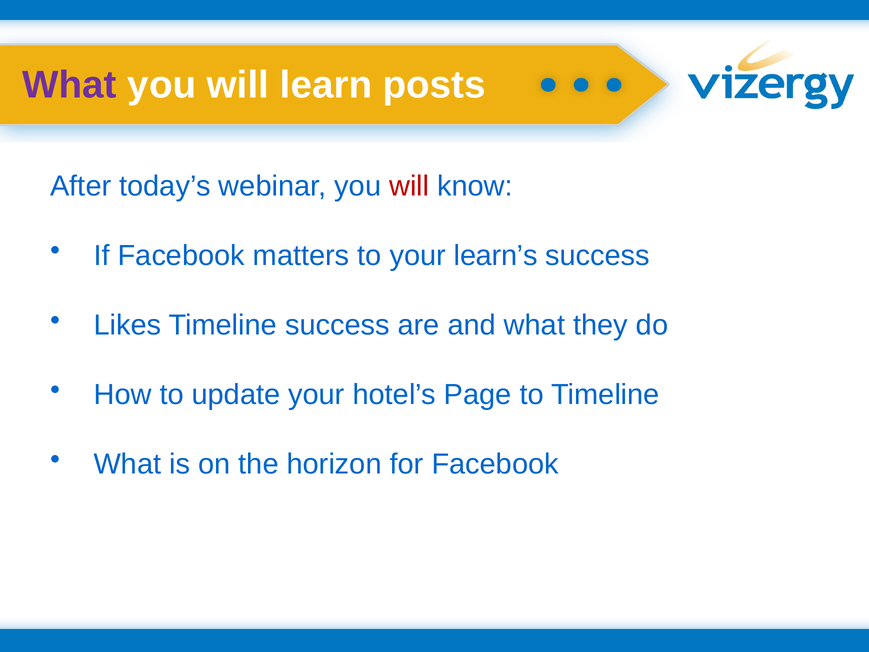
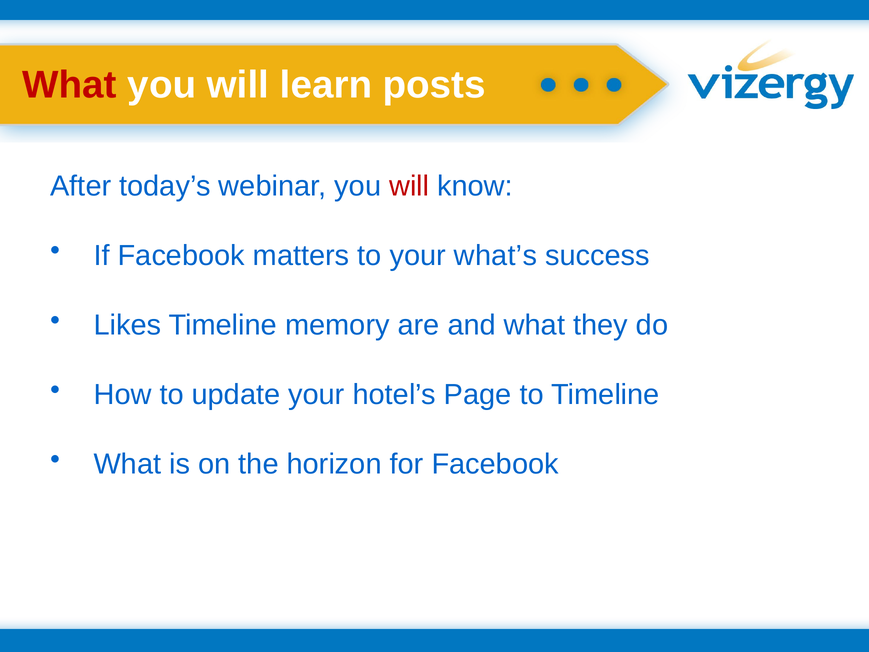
What at (70, 85) colour: purple -> red
learn’s: learn’s -> what’s
Timeline success: success -> memory
